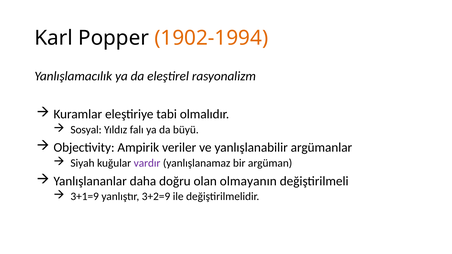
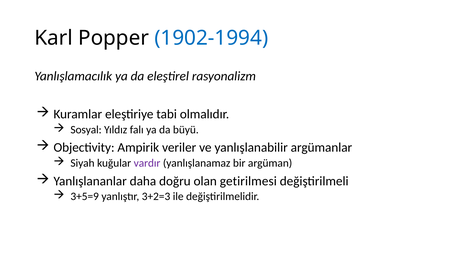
1902-1994 colour: orange -> blue
olmayanın: olmayanın -> getirilmesi
3+1=9: 3+1=9 -> 3+5=9
3+2=9: 3+2=9 -> 3+2=3
